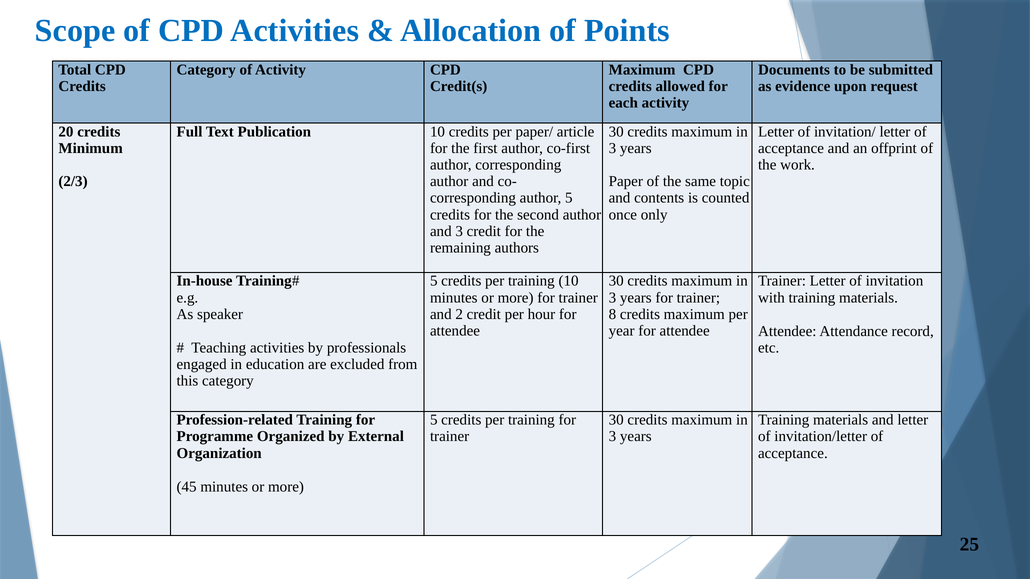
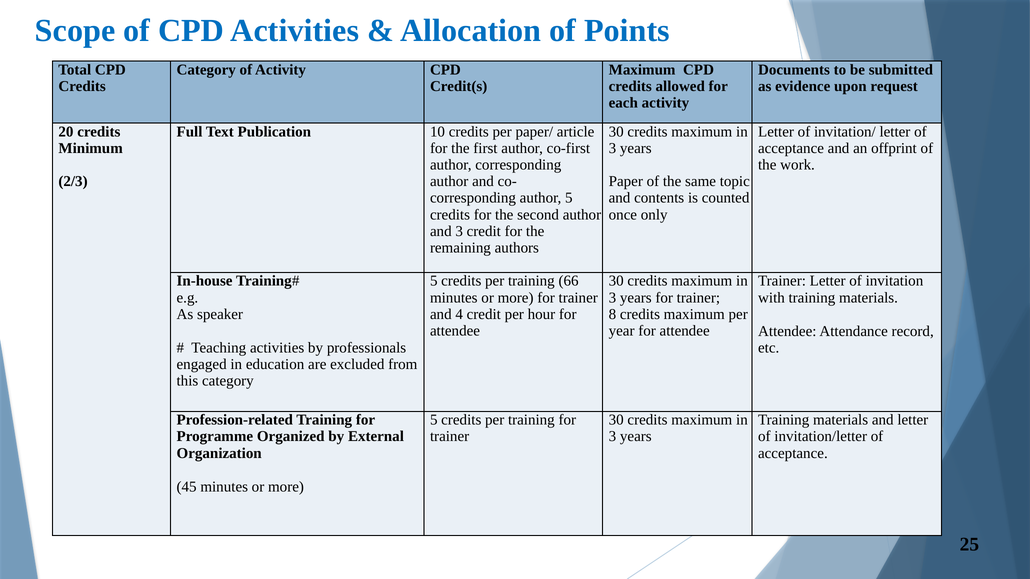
training 10: 10 -> 66
2: 2 -> 4
